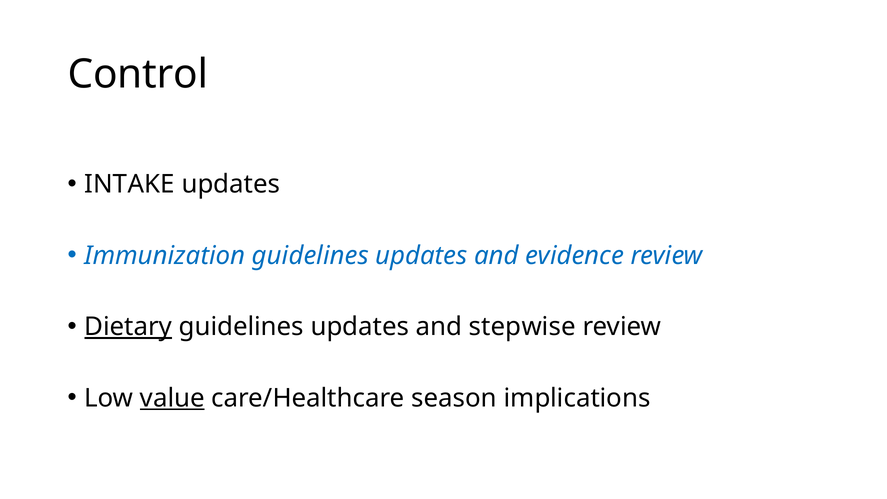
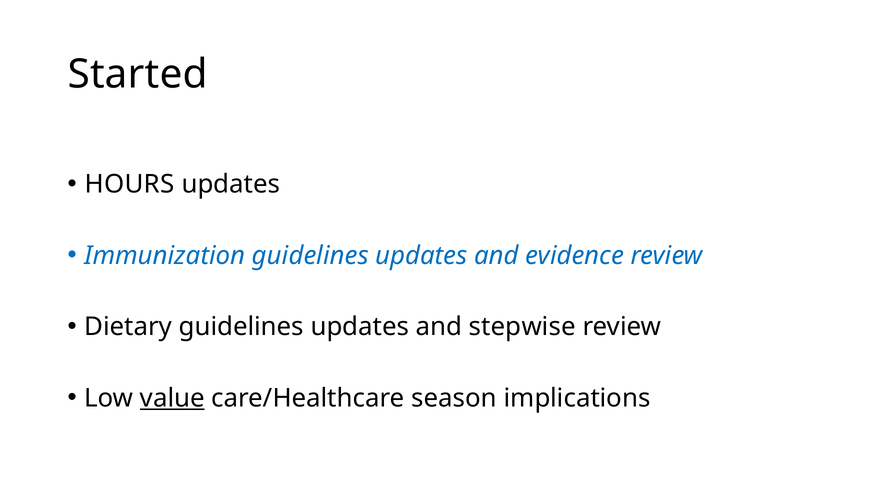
Control: Control -> Started
INTAKE: INTAKE -> HOURS
Dietary underline: present -> none
